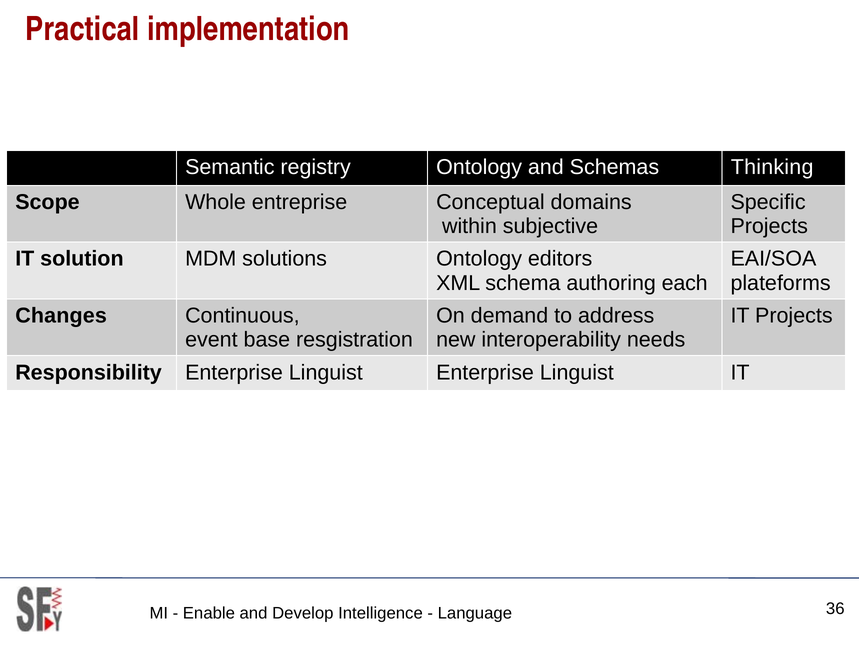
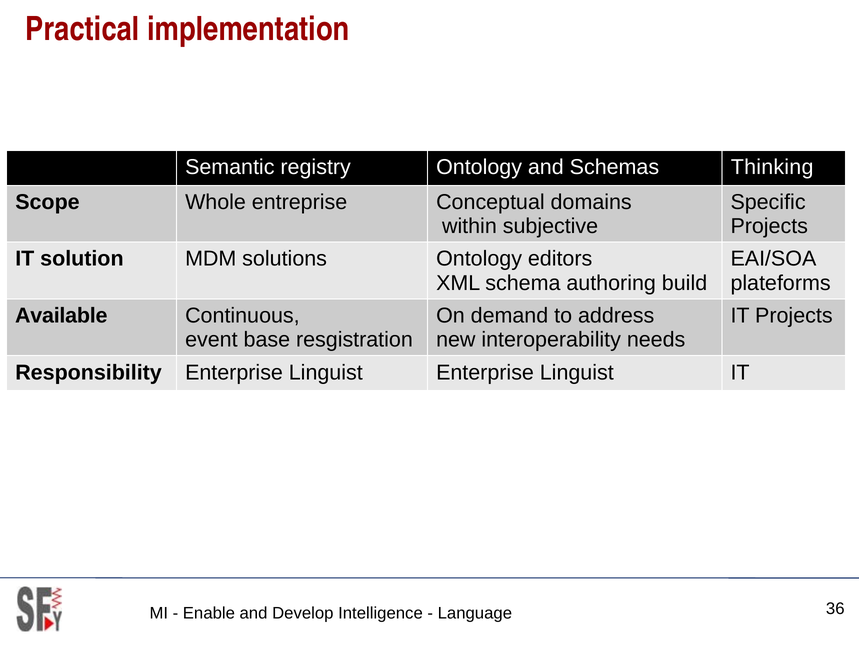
each: each -> build
Changes: Changes -> Available
